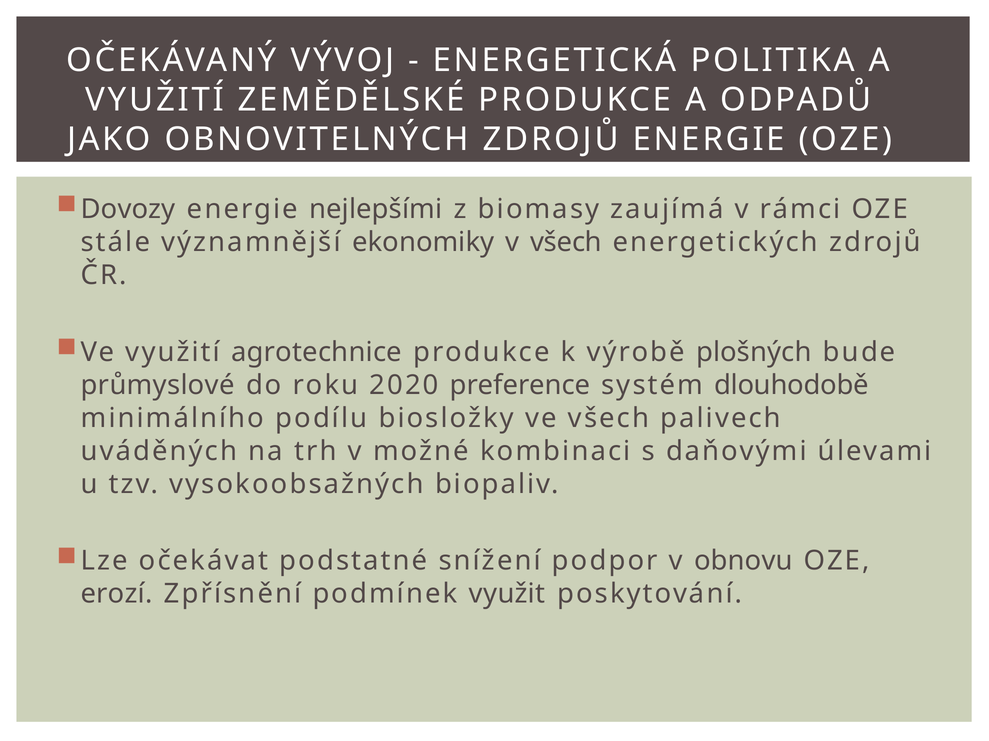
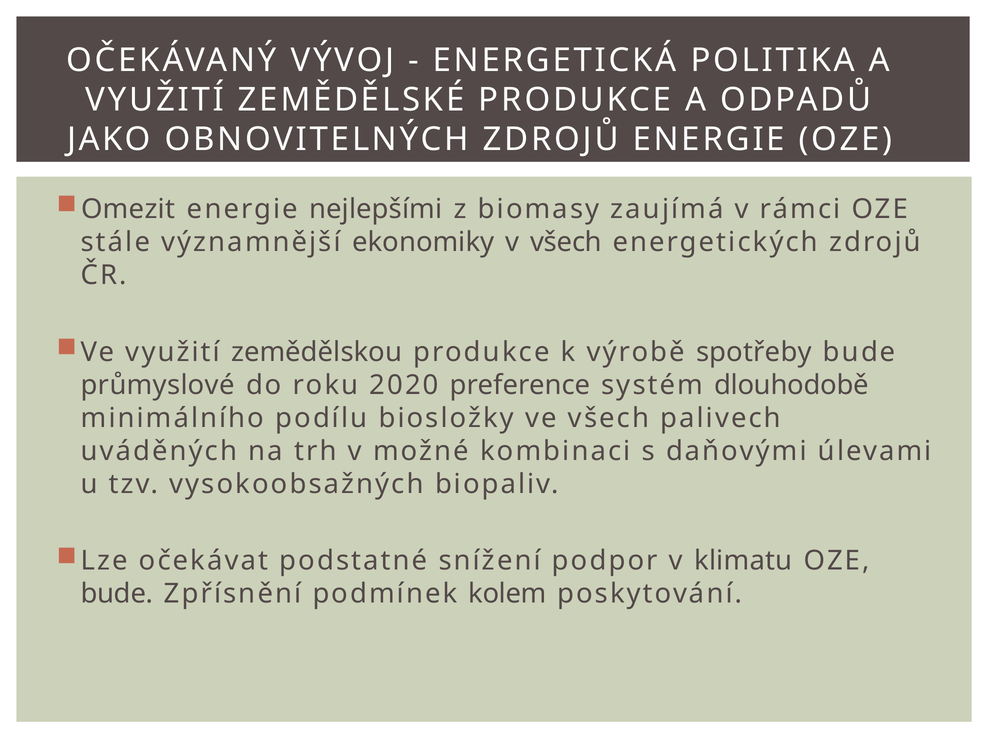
Dovozy: Dovozy -> Omezit
agrotechnice: agrotechnice -> zemědělskou
plošných: plošných -> spotřeby
obnovu: obnovu -> klimatu
erozí at (117, 594): erozí -> bude
využit: využit -> kolem
